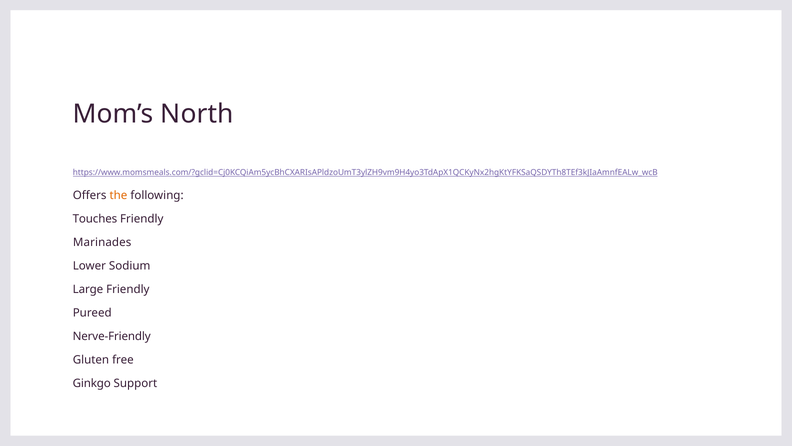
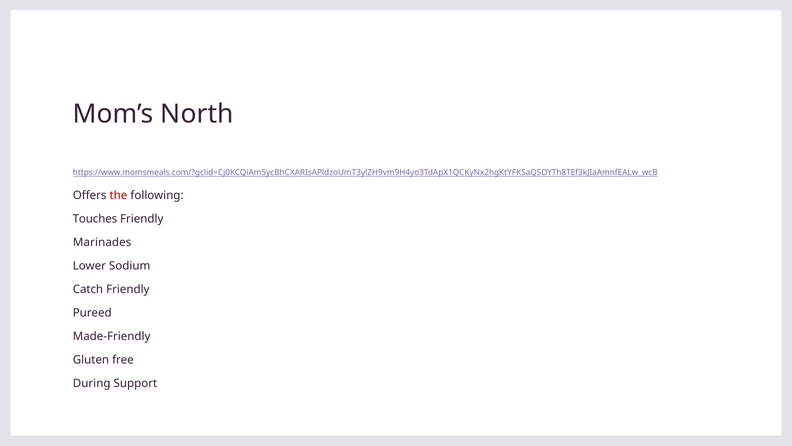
the colour: orange -> red
Large: Large -> Catch
Nerve-Friendly: Nerve-Friendly -> Made-Friendly
Ginkgo: Ginkgo -> During
